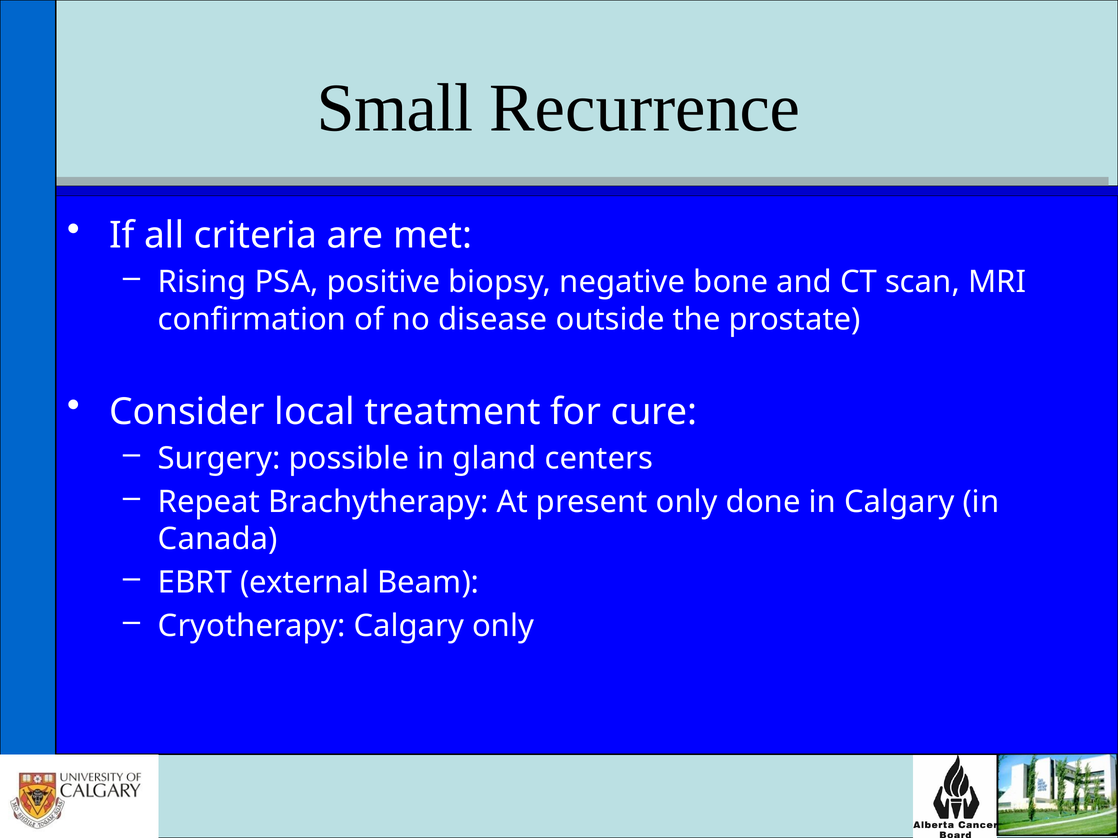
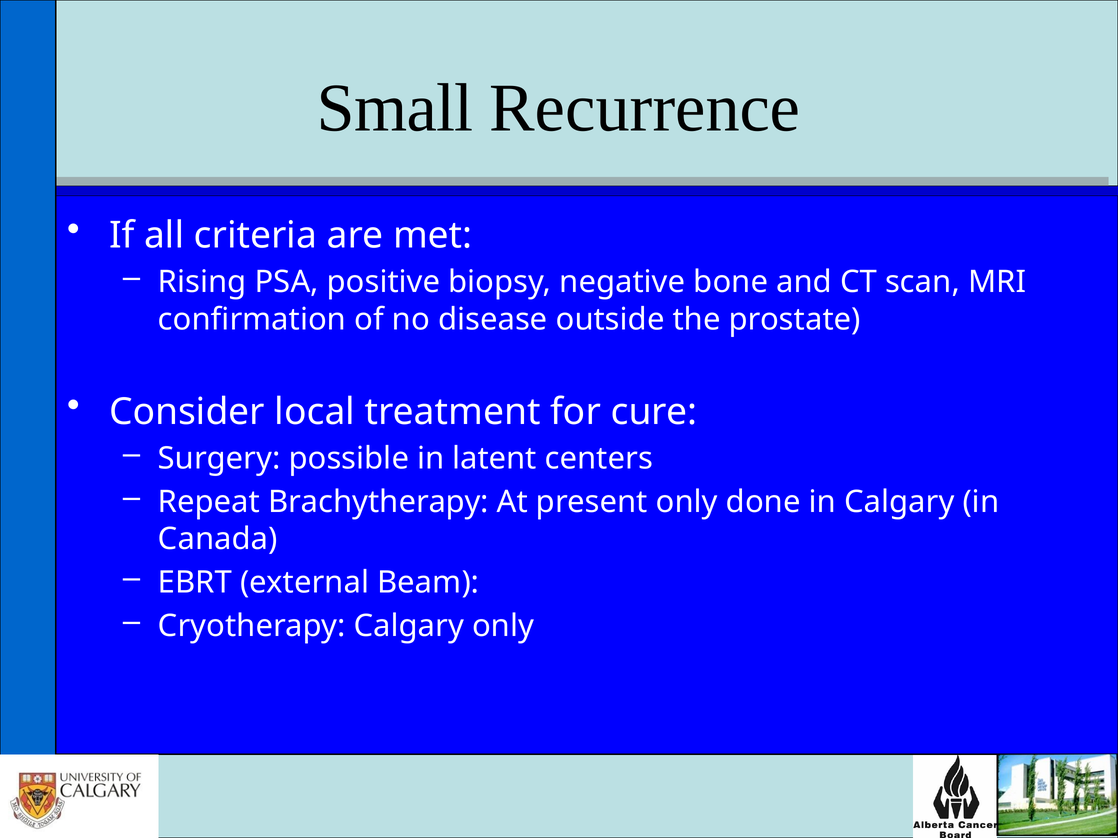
gland: gland -> latent
